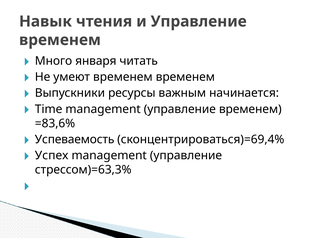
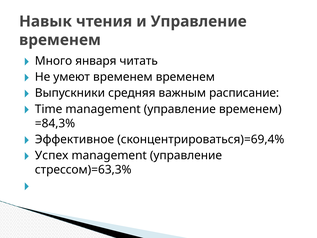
ресурсы: ресурсы -> средняя
начинается: начинается -> расписание
=83,6%: =83,6% -> =84,3%
Успеваемость: Успеваемость -> Эффективное
